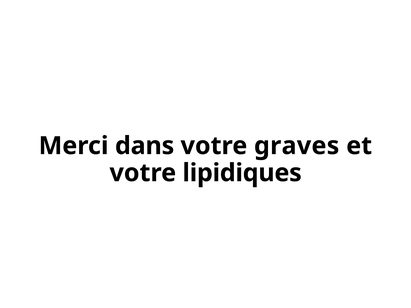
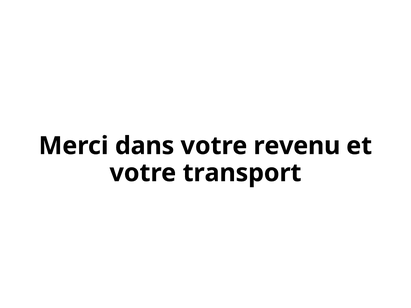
graves: graves -> revenu
lipidiques: lipidiques -> transport
